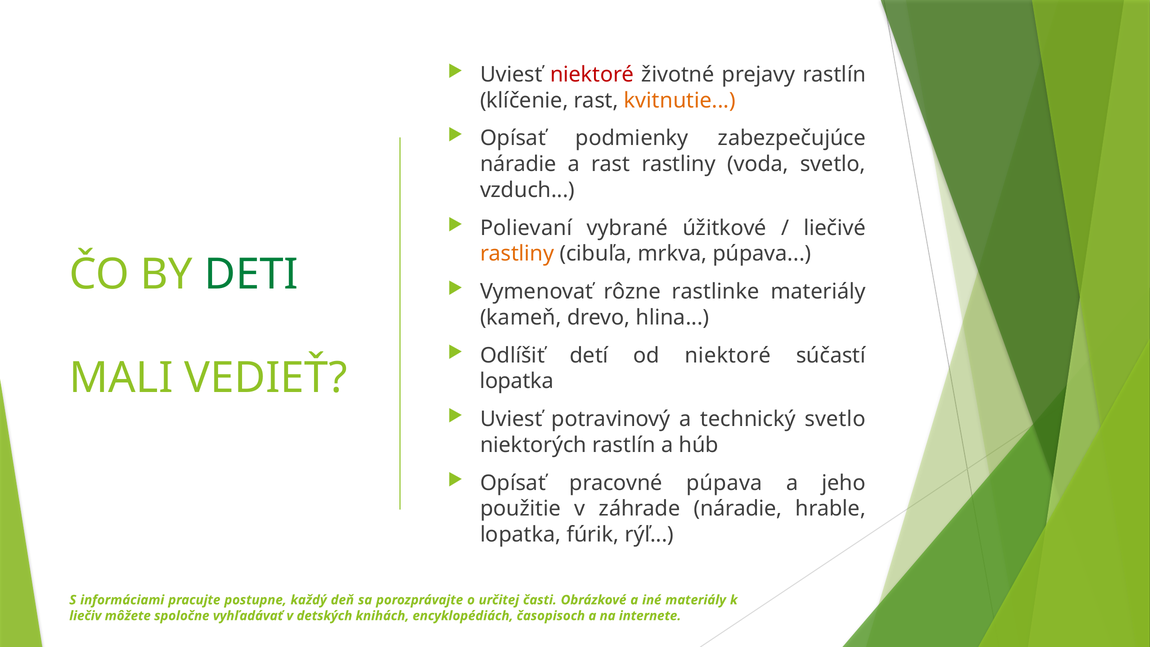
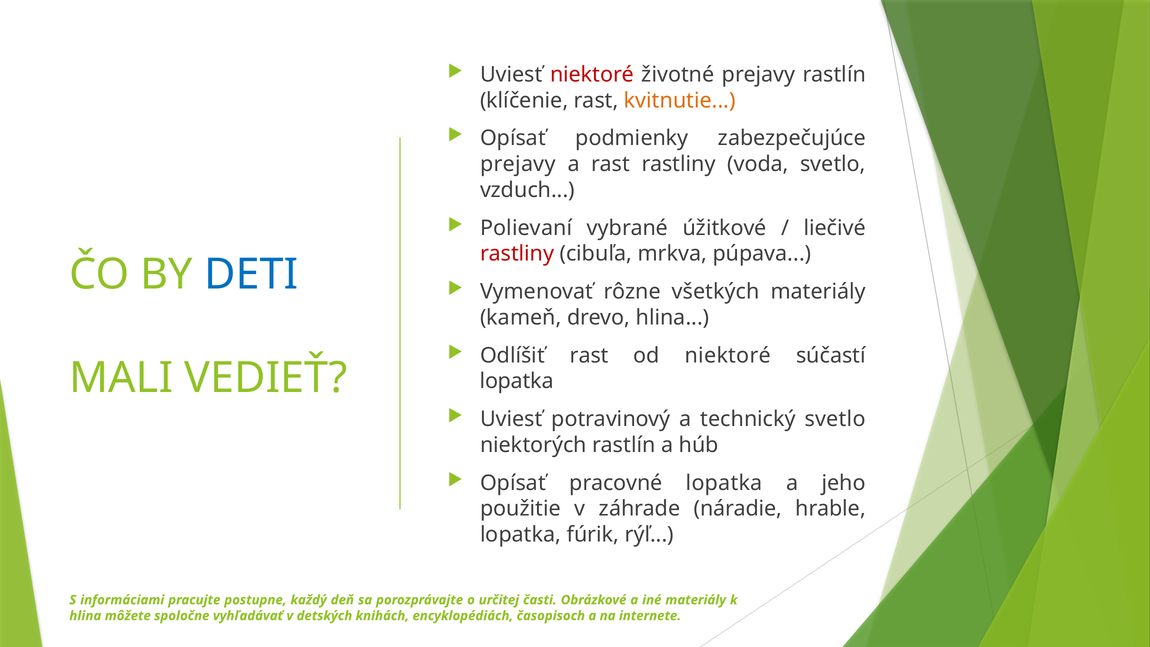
náradie at (518, 164): náradie -> prejavy
rastliny at (517, 254) colour: orange -> red
DETI colour: green -> blue
rastlinke: rastlinke -> všetkých
Odlíšiť detí: detí -> rast
pracovné púpava: púpava -> lopatka
liečiv at (85, 616): liečiv -> hlina
